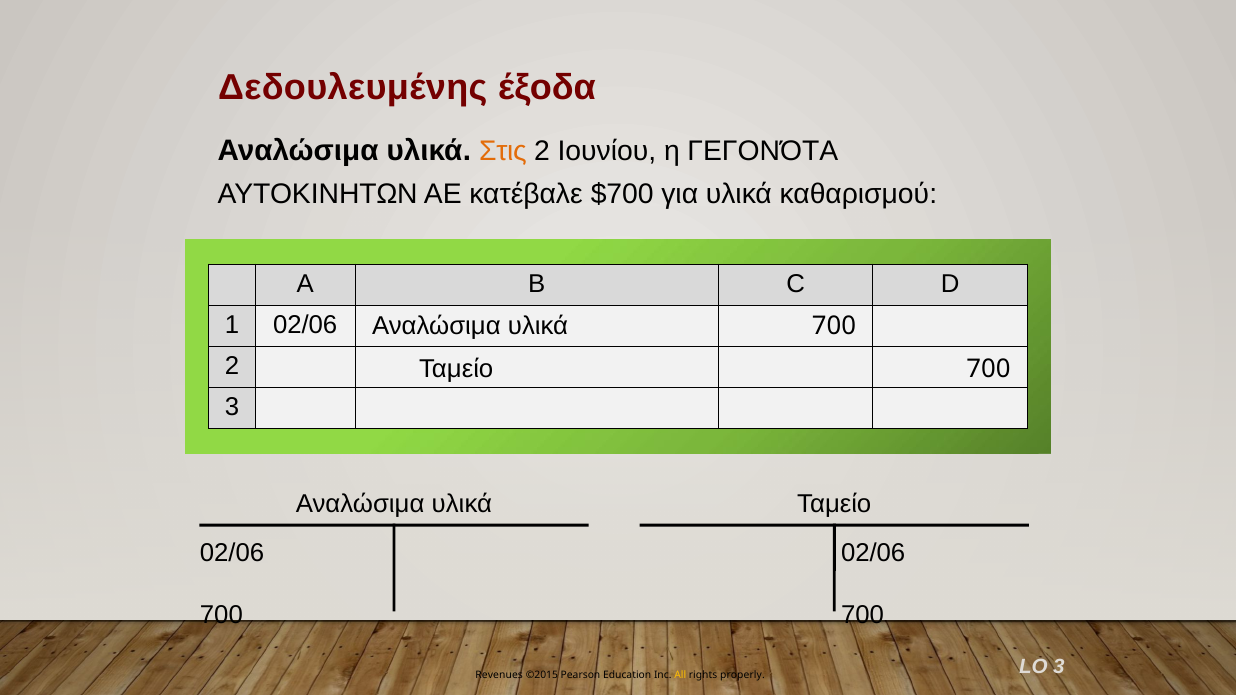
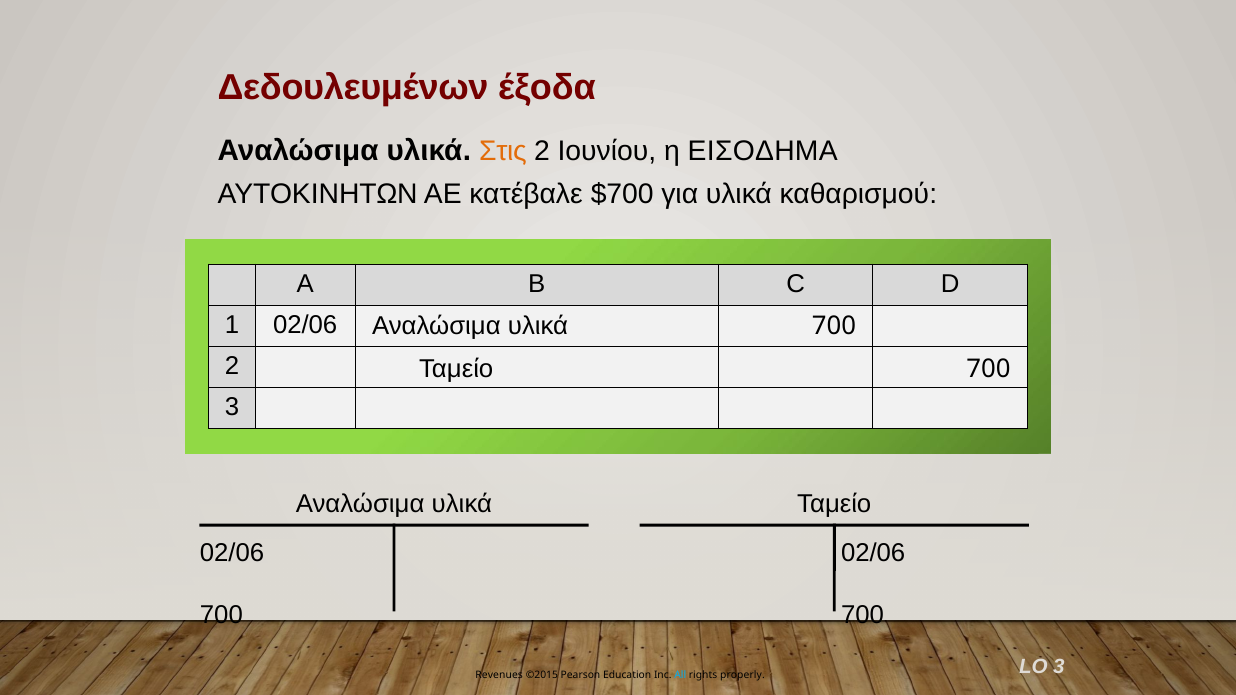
Δεδουλευμένης: Δεδουλευμένης -> Δεδουλευμένων
ΓΕΓΟΝΌΤΑ: ΓΕΓΟΝΌΤΑ -> ΕΙΣΟΔΗΜΑ
All colour: yellow -> light blue
